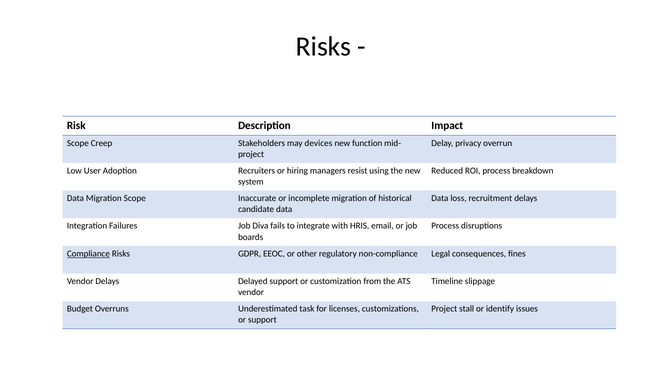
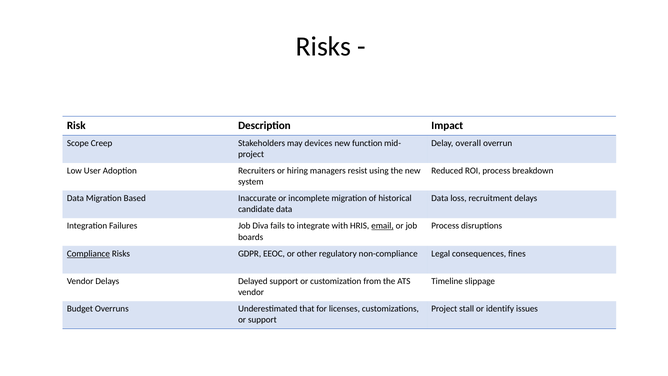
privacy: privacy -> overall
Migration Scope: Scope -> Based
email underline: none -> present
task: task -> that
